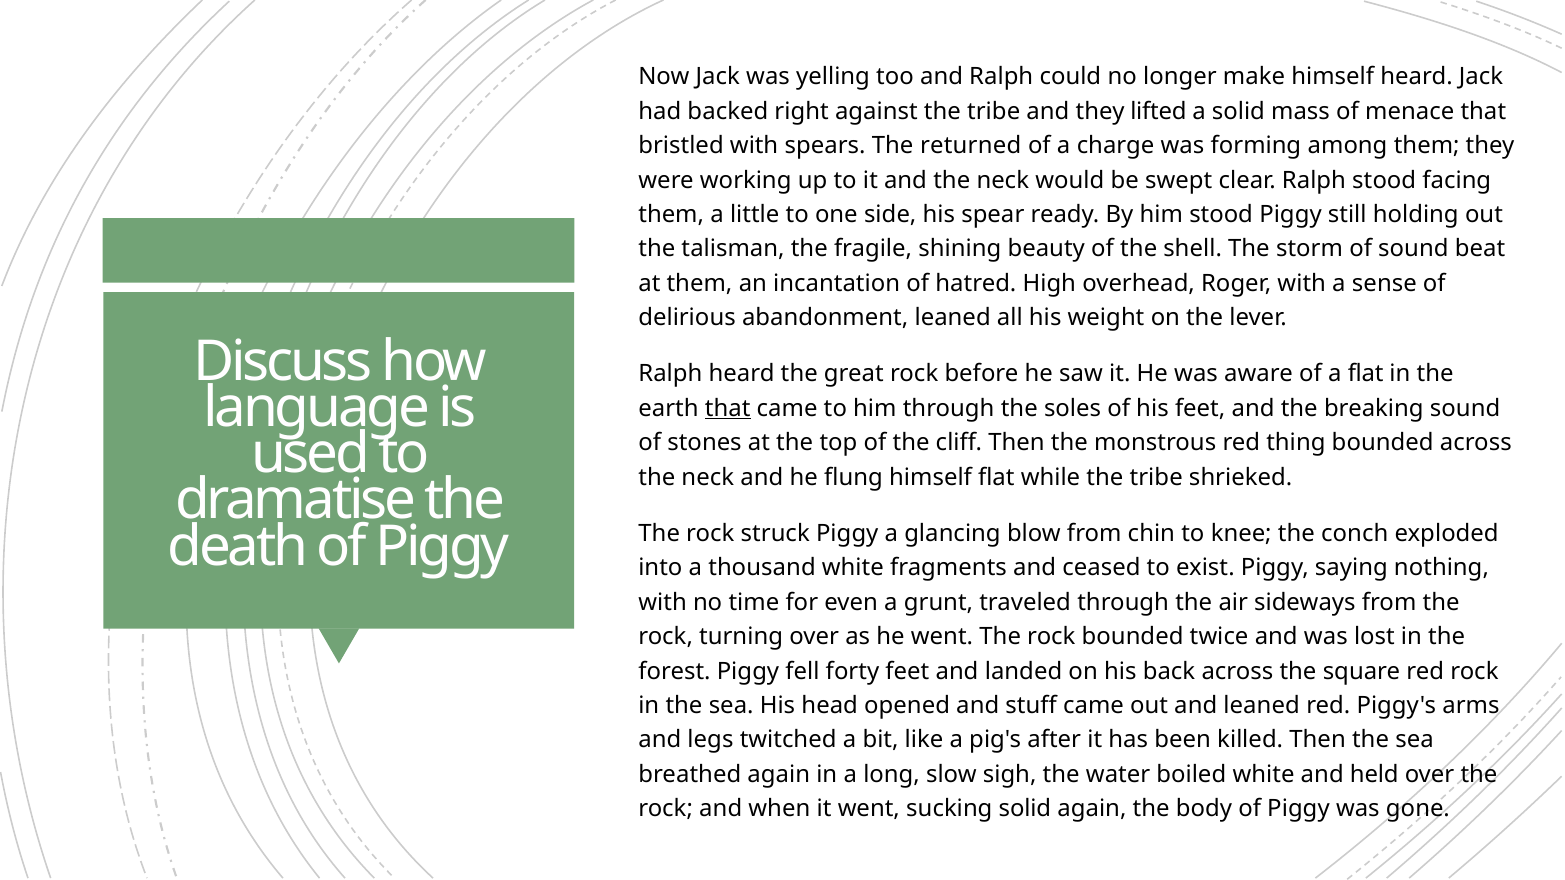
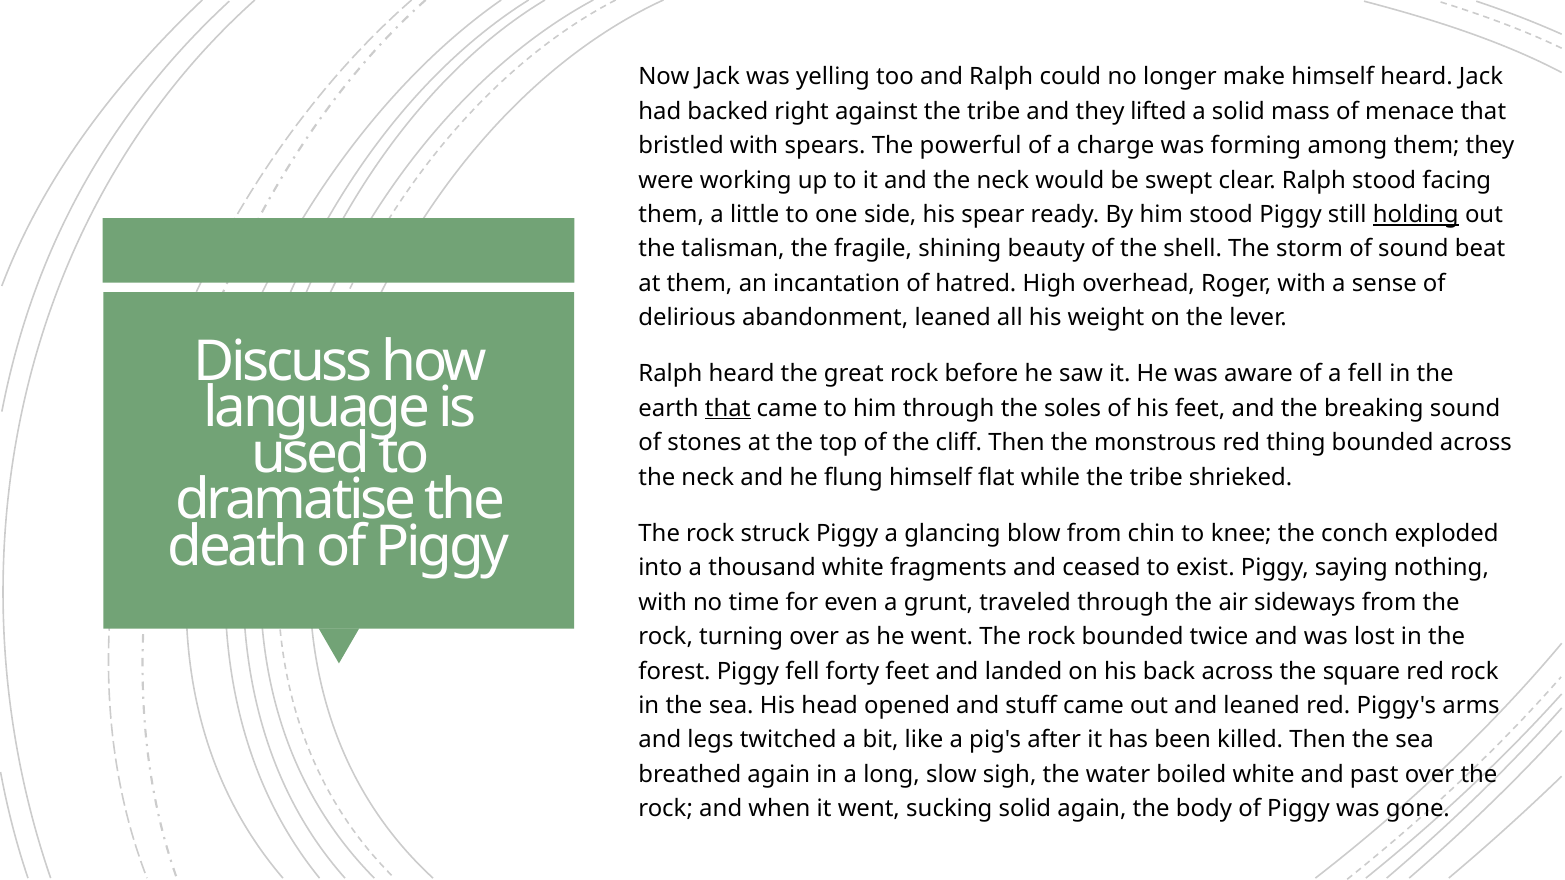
returned: returned -> powerful
holding underline: none -> present
a flat: flat -> fell
held: held -> past
